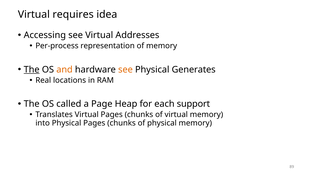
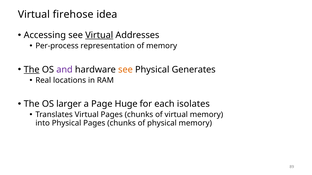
requires: requires -> firehose
Virtual at (99, 35) underline: none -> present
and colour: orange -> purple
called: called -> larger
Heap: Heap -> Huge
support: support -> isolates
